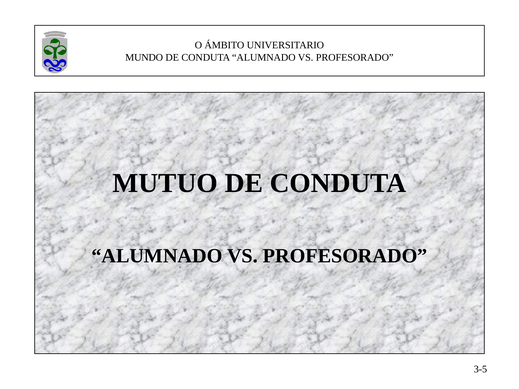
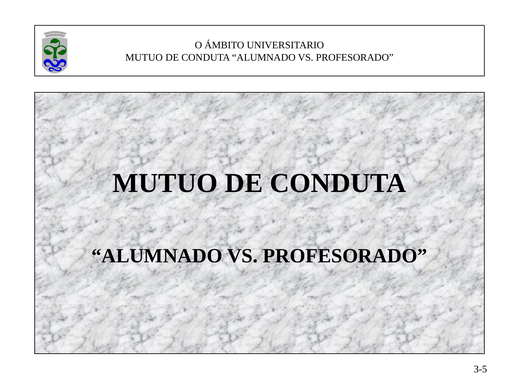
MUNDO at (144, 57): MUNDO -> MUTUO
